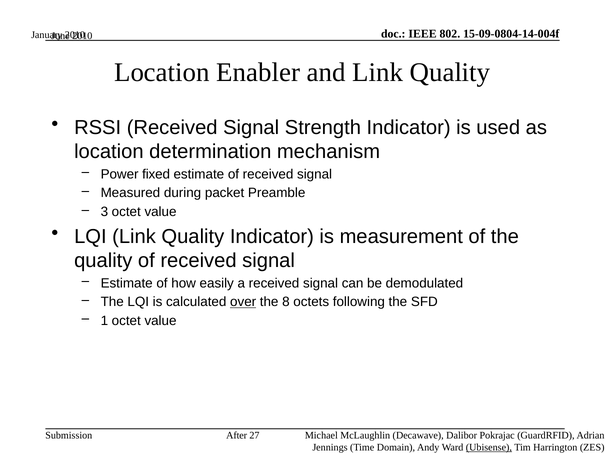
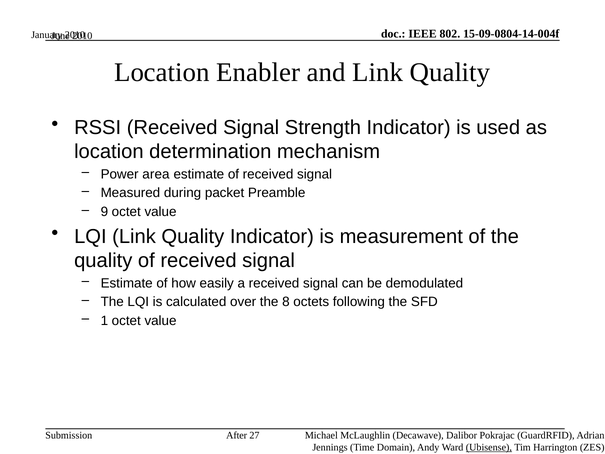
fixed: fixed -> area
3: 3 -> 9
over underline: present -> none
